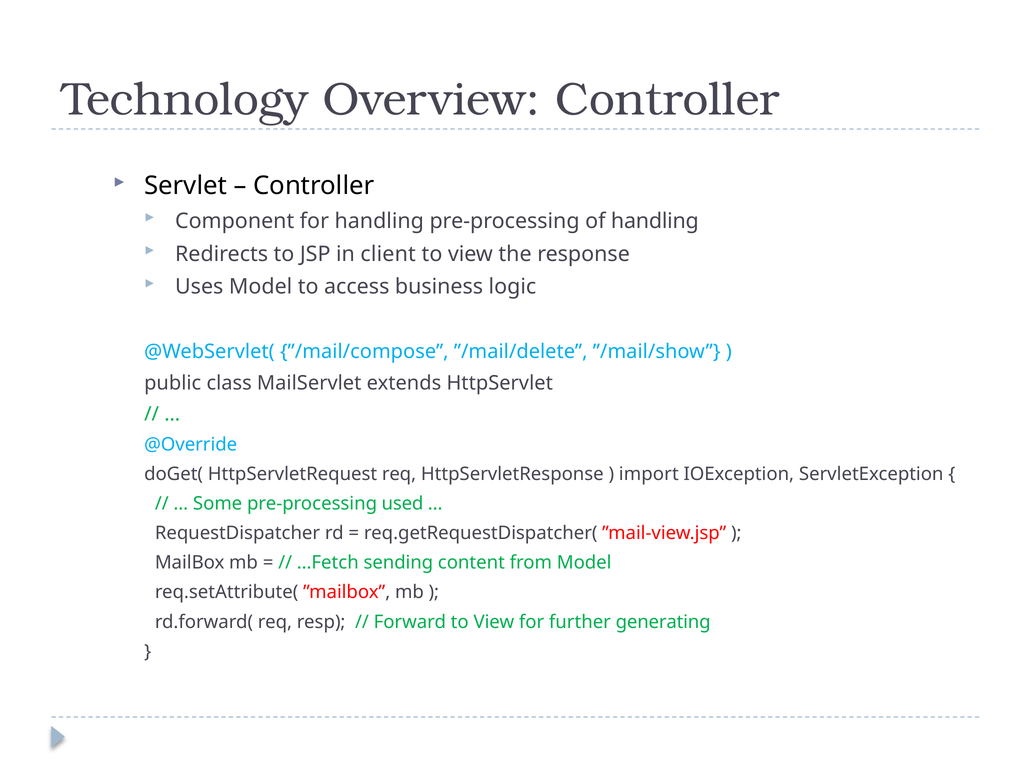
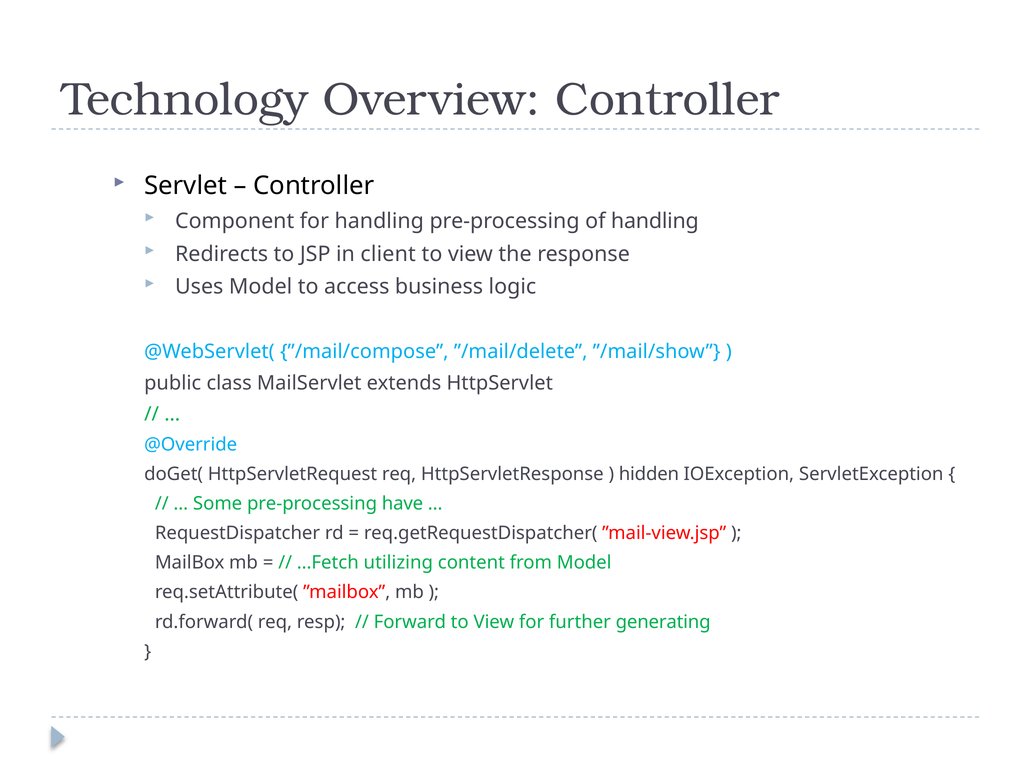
import: import -> hidden
used: used -> have
sending: sending -> utilizing
